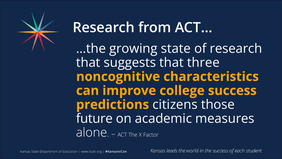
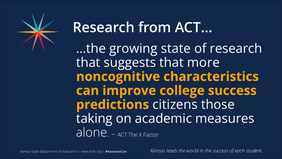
three: three -> more
future: future -> taking
